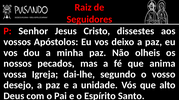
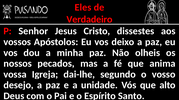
Raiz: Raiz -> Eles
Seguidores: Seguidores -> Verdadeiro
